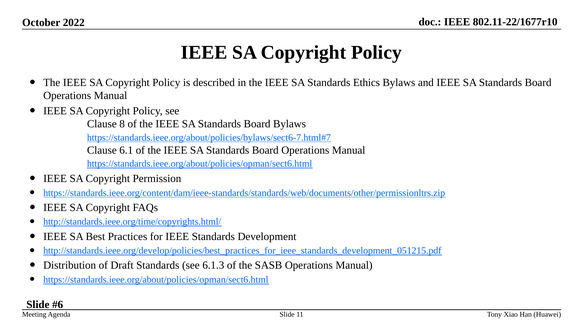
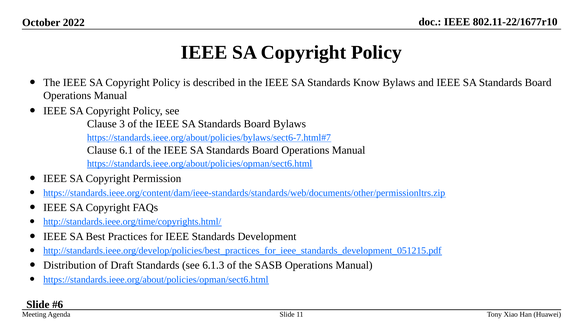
Ethics: Ethics -> Know
8: 8 -> 3
